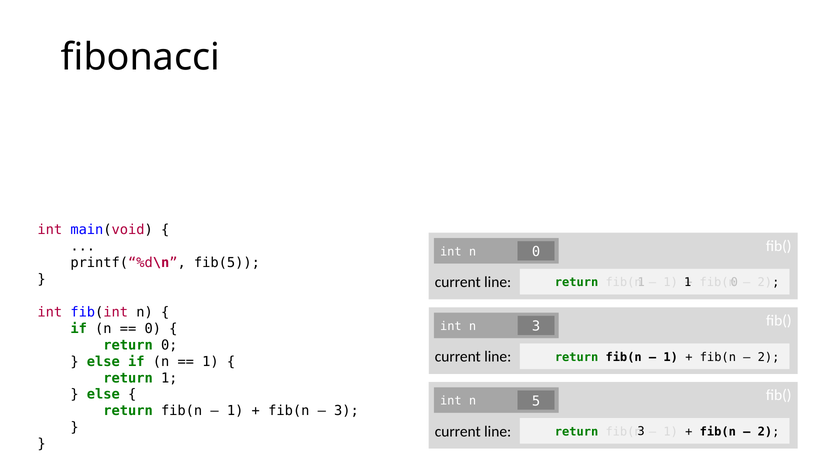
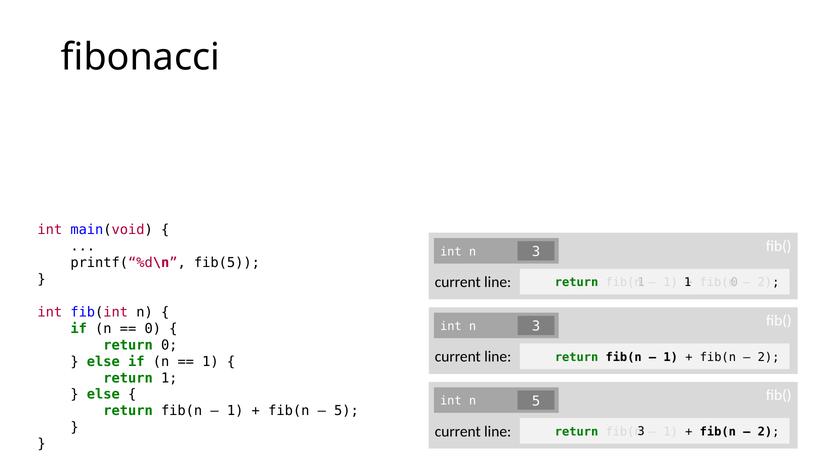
0 at (536, 252): 0 -> 3
3 at (346, 411): 3 -> 5
